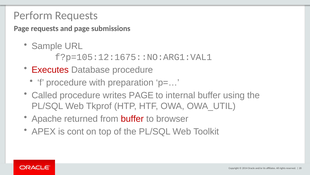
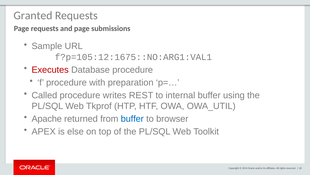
Perform: Perform -> Granted
writes PAGE: PAGE -> REST
buffer at (132, 119) colour: red -> blue
cont: cont -> else
